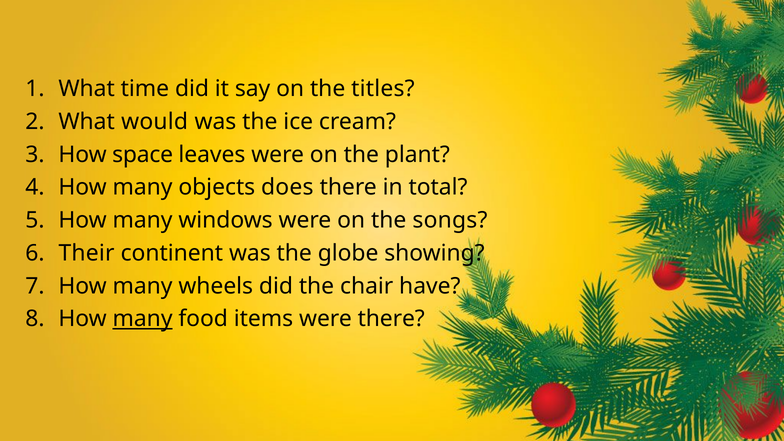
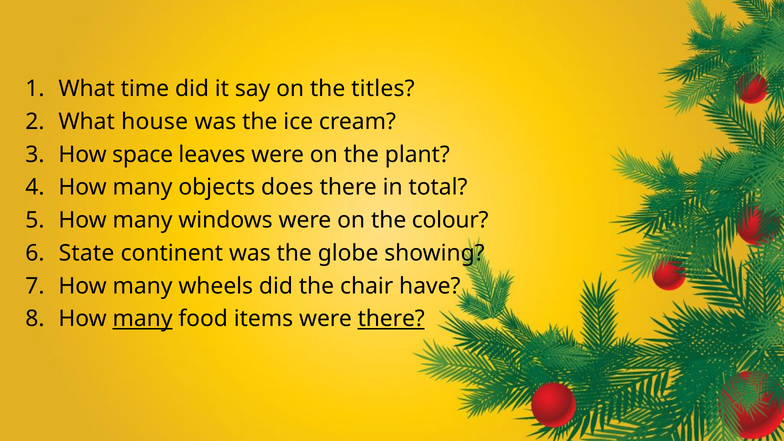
would: would -> house
songs: songs -> colour
Their: Their -> State
there at (391, 319) underline: none -> present
